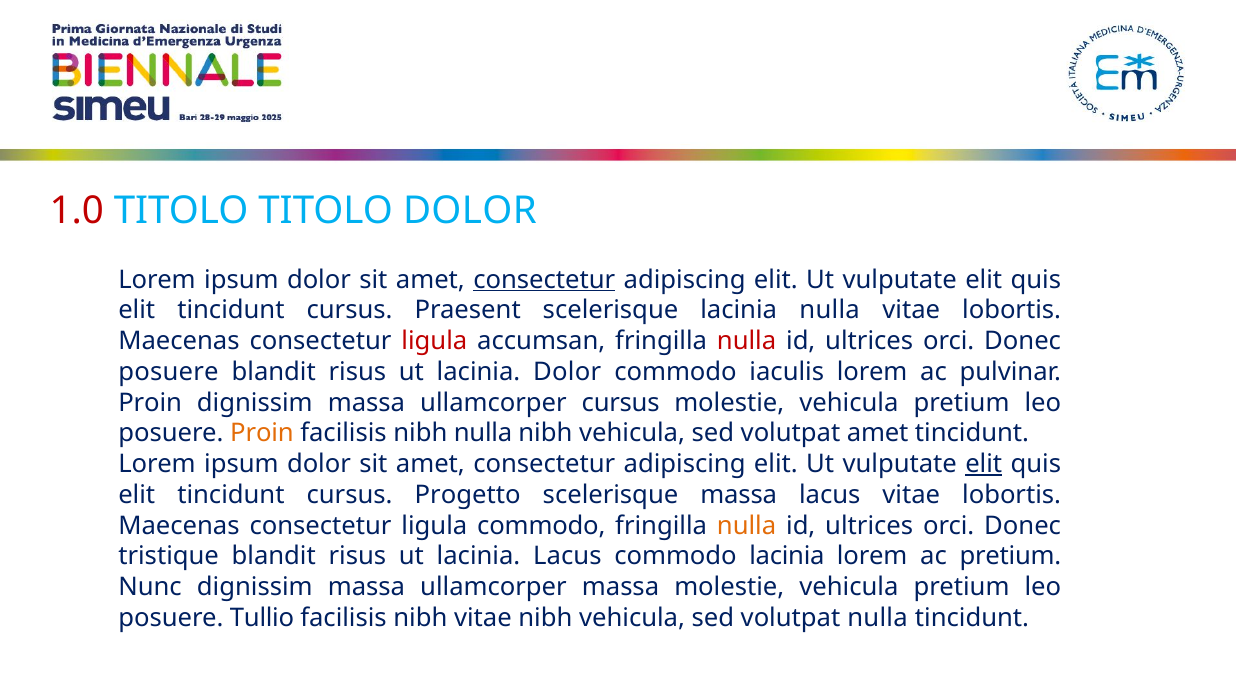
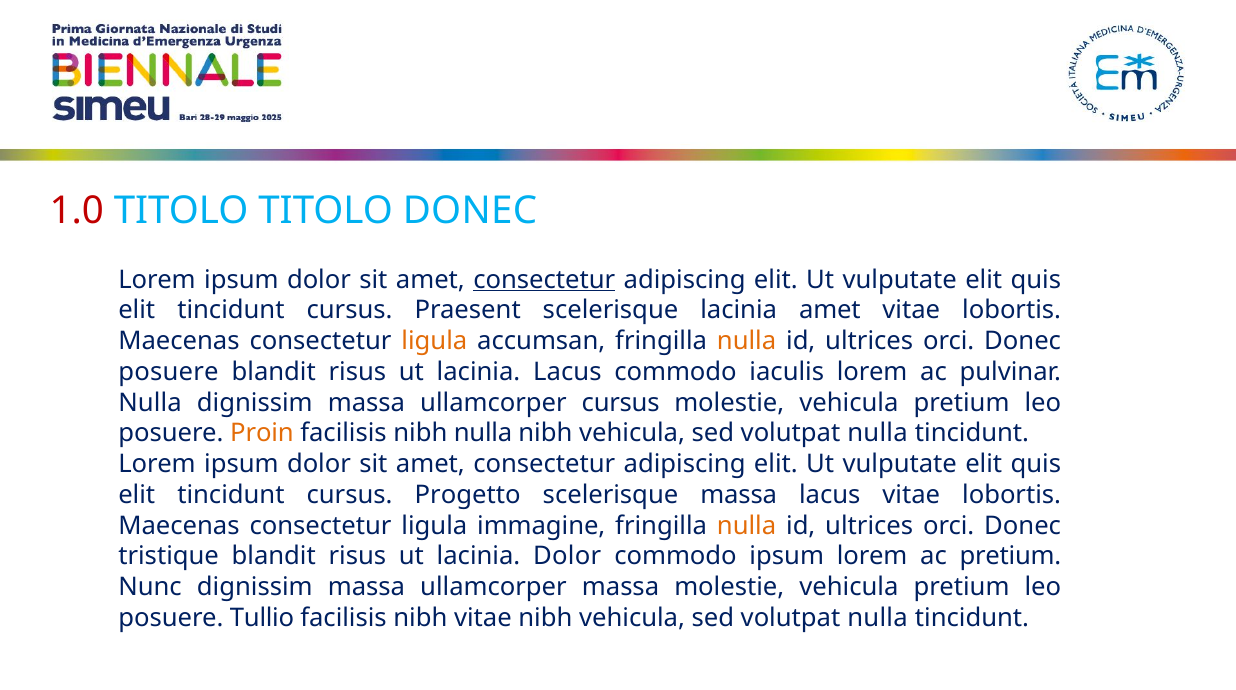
TITOLO DOLOR: DOLOR -> DONEC
lacinia nulla: nulla -> amet
ligula at (434, 341) colour: red -> orange
nulla at (747, 341) colour: red -> orange
lacinia Dolor: Dolor -> Lacus
Proin at (150, 403): Proin -> Nulla
amet at (878, 434): amet -> nulla
elit at (984, 465) underline: present -> none
ligula commodo: commodo -> immagine
lacinia Lacus: Lacus -> Dolor
commodo lacinia: lacinia -> ipsum
